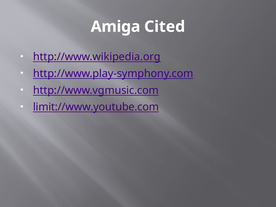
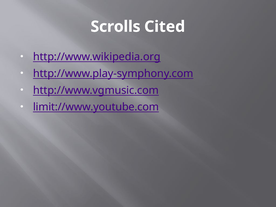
Amiga: Amiga -> Scrolls
